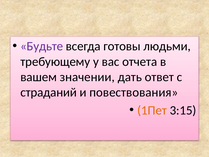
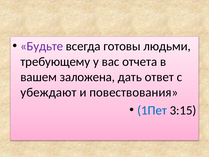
значении: значении -> заложена
страданий: страданий -> убеждают
1Пет colour: orange -> blue
